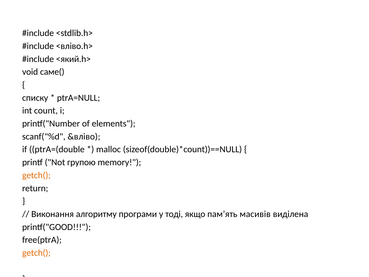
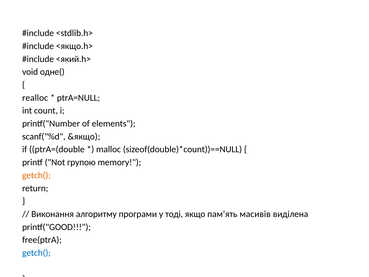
<вліво.h>: <вліво.h> -> <якщо.h>
саме(: саме( -> одне(
списку: списку -> realloc
&вліво: &вліво -> &якщо
getch( at (36, 253) colour: orange -> blue
